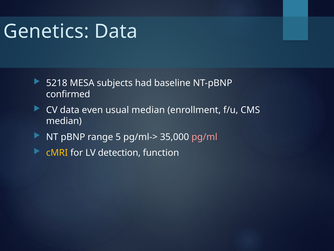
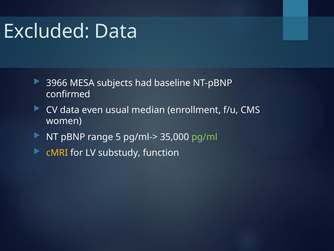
Genetics: Genetics -> Excluded
5218: 5218 -> 3966
median at (64, 121): median -> women
pg/ml colour: pink -> light green
detection: detection -> substudy
